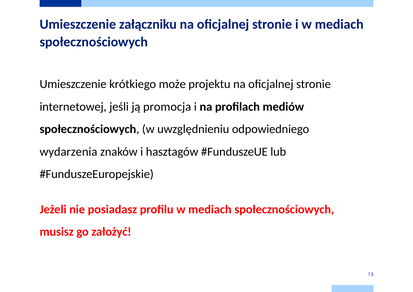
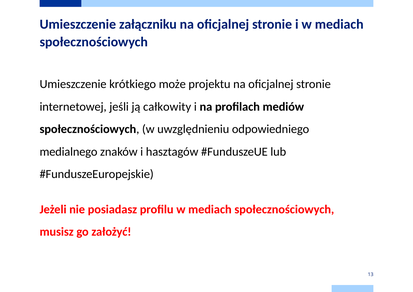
promocja: promocja -> całkowity
wydarzenia: wydarzenia -> medialnego
